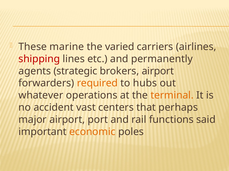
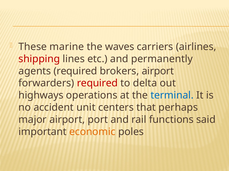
varied: varied -> waves
agents strategic: strategic -> required
required at (97, 84) colour: orange -> red
hubs: hubs -> delta
whatever: whatever -> highways
terminal colour: orange -> blue
vast: vast -> unit
